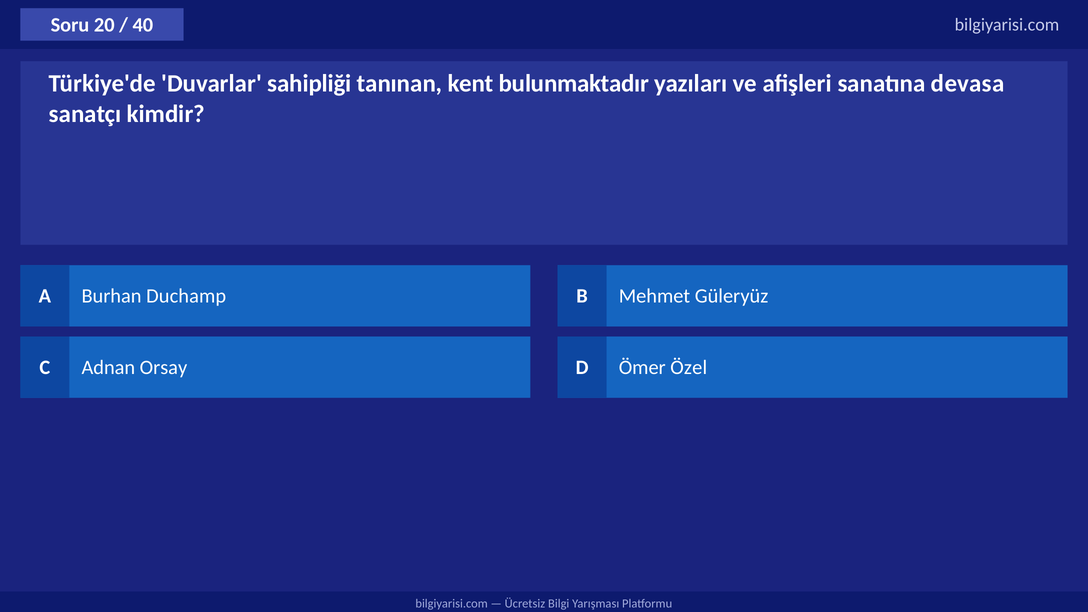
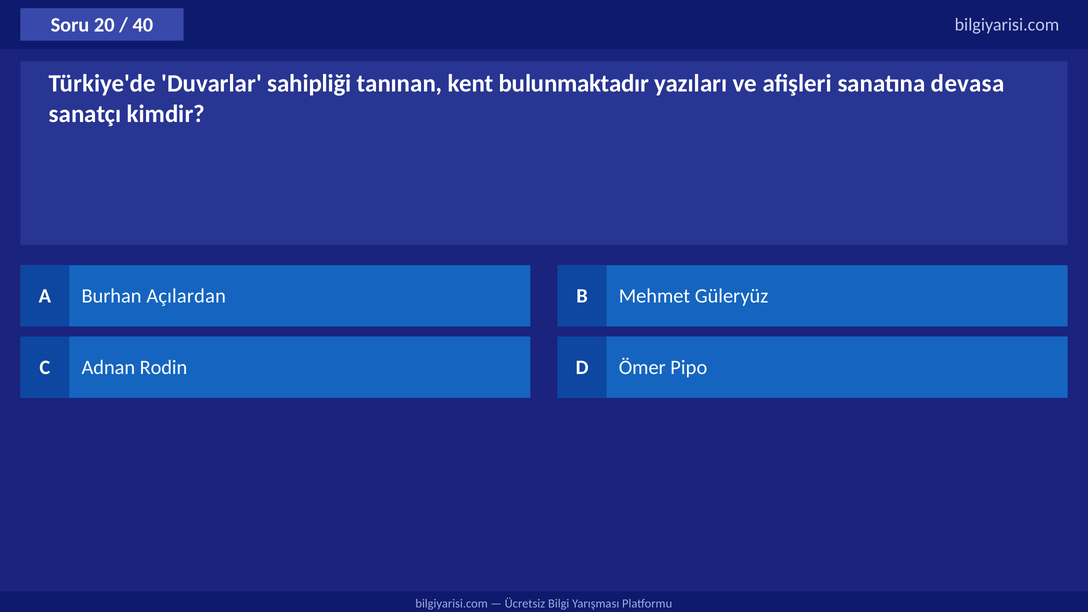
Duchamp: Duchamp -> Açılardan
Orsay: Orsay -> Rodin
Özel: Özel -> Pipo
